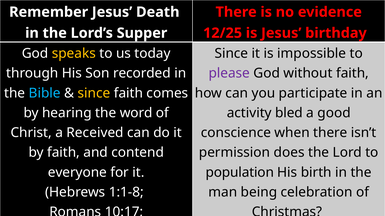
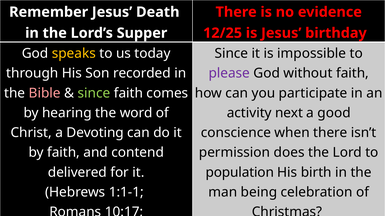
Bible colour: light blue -> pink
since at (94, 93) colour: yellow -> light green
bled: bled -> next
Received: Received -> Devoting
everyone: everyone -> delivered
1:1-8: 1:1-8 -> 1:1-1
